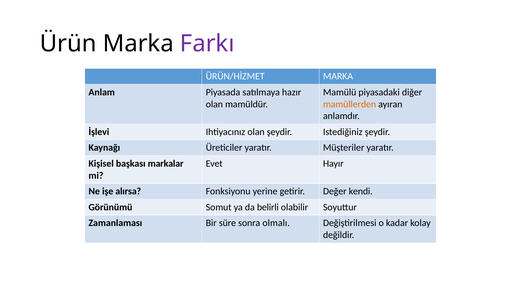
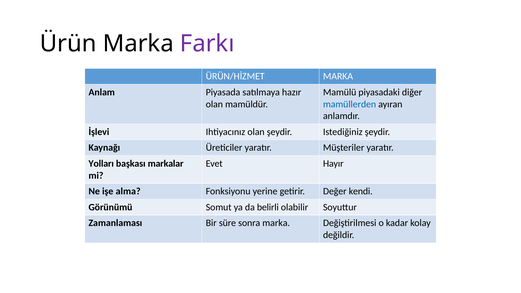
mamüllerden colour: orange -> blue
Kişisel: Kişisel -> Yolları
alırsa: alırsa -> alma
sonra olmalı: olmalı -> marka
